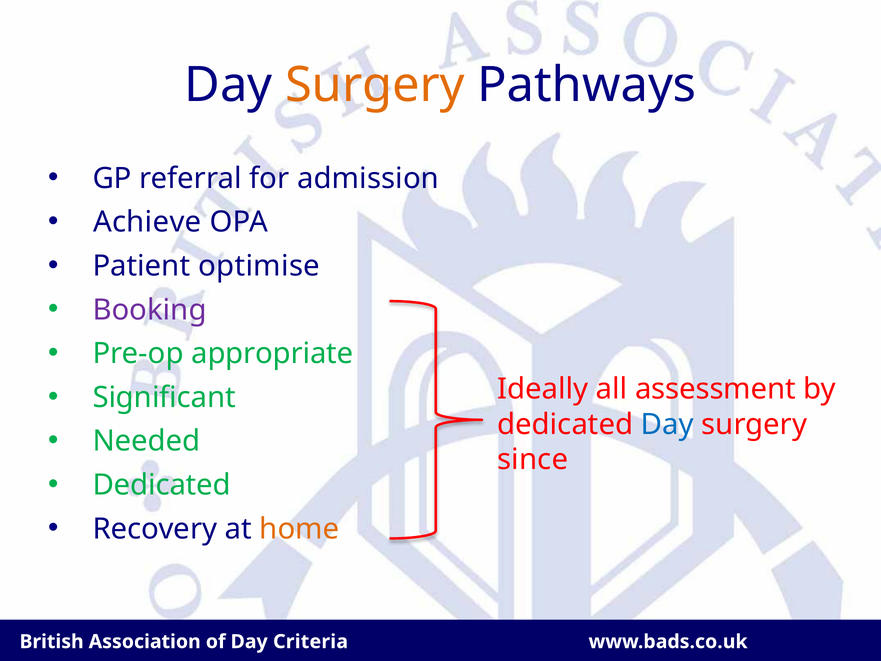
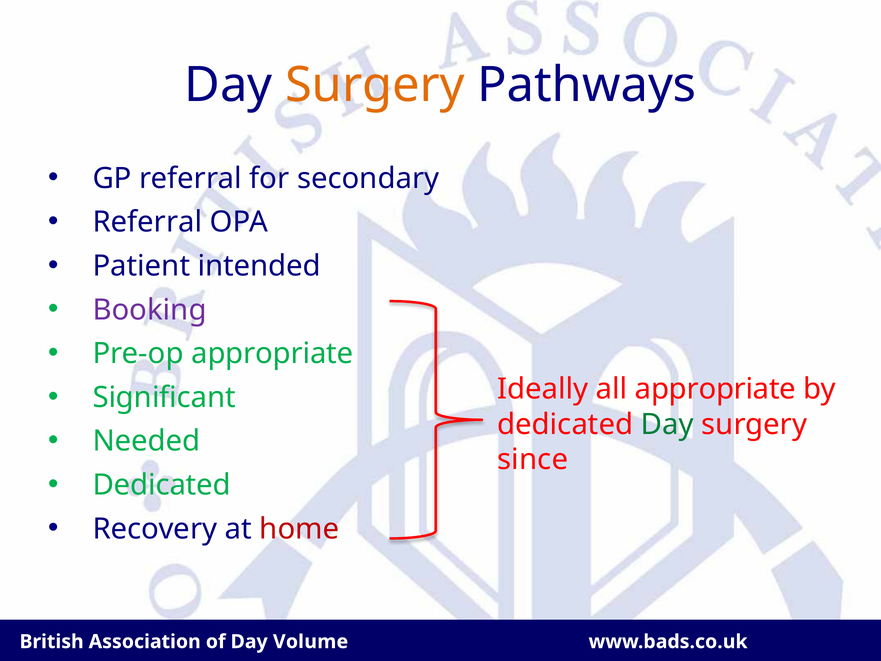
admission: admission -> secondary
Achieve at (147, 222): Achieve -> Referral
optimise: optimise -> intended
all assessment: assessment -> appropriate
Day at (667, 424) colour: blue -> green
home colour: orange -> red
Criteria: Criteria -> Volume
